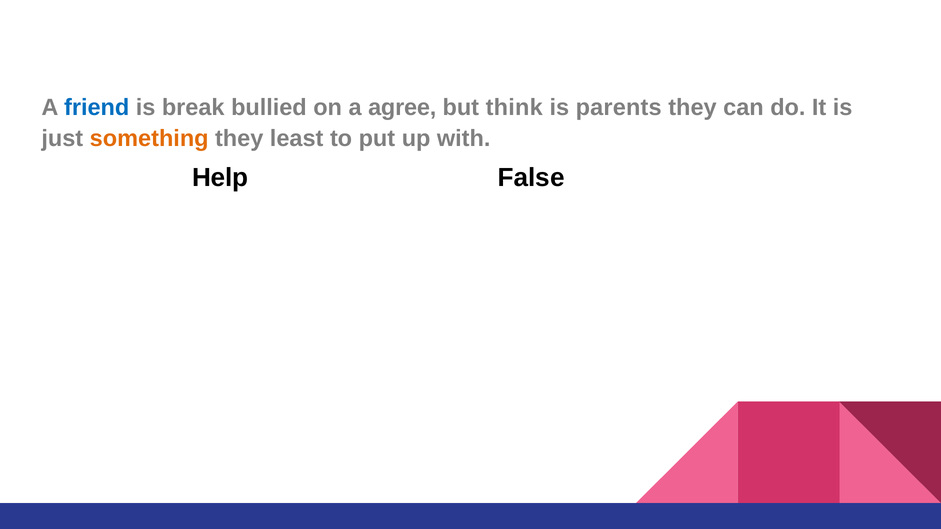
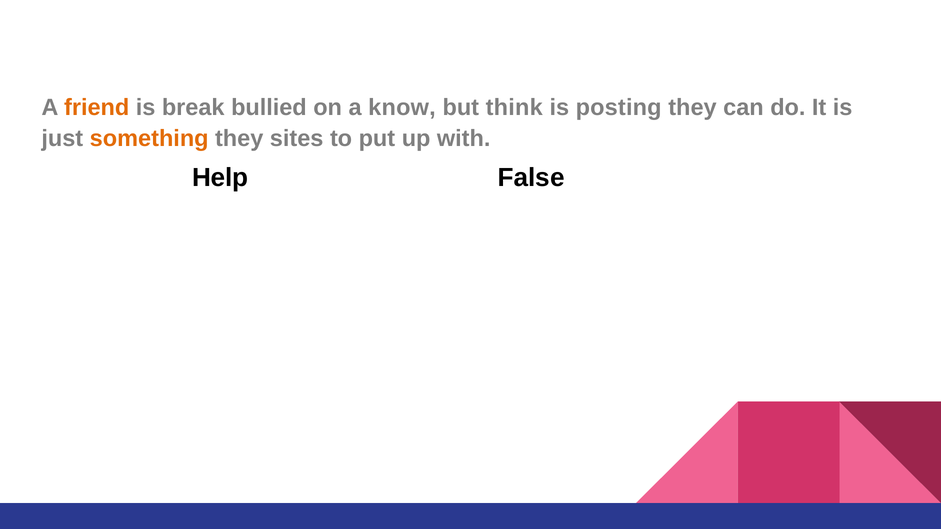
friend colour: blue -> orange
agree: agree -> know
parents: parents -> posting
least: least -> sites
